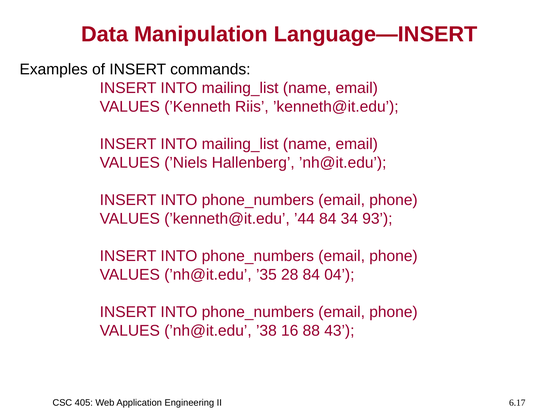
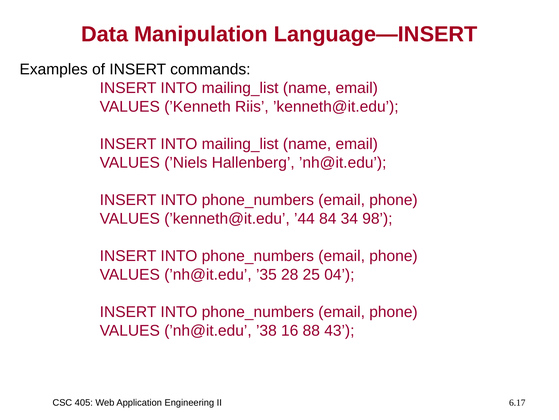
93: 93 -> 98
28 84: 84 -> 25
